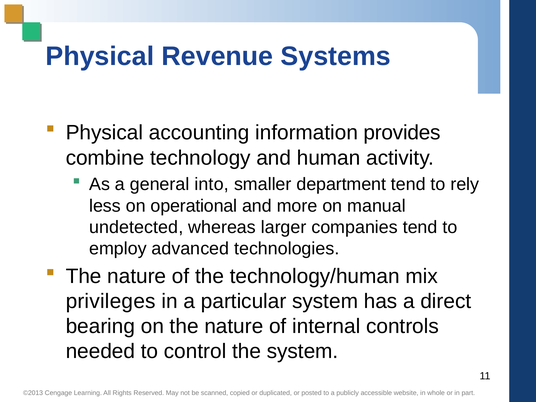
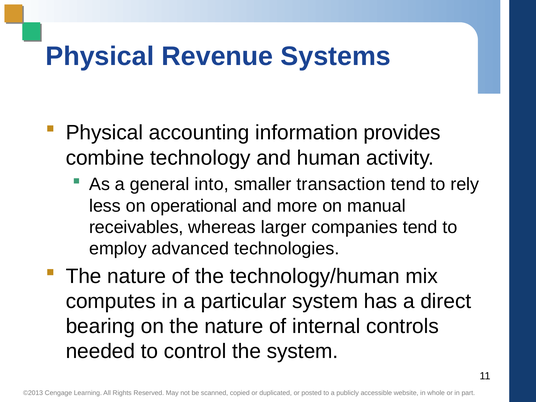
department: department -> transaction
undetected: undetected -> receivables
privileges: privileges -> computes
